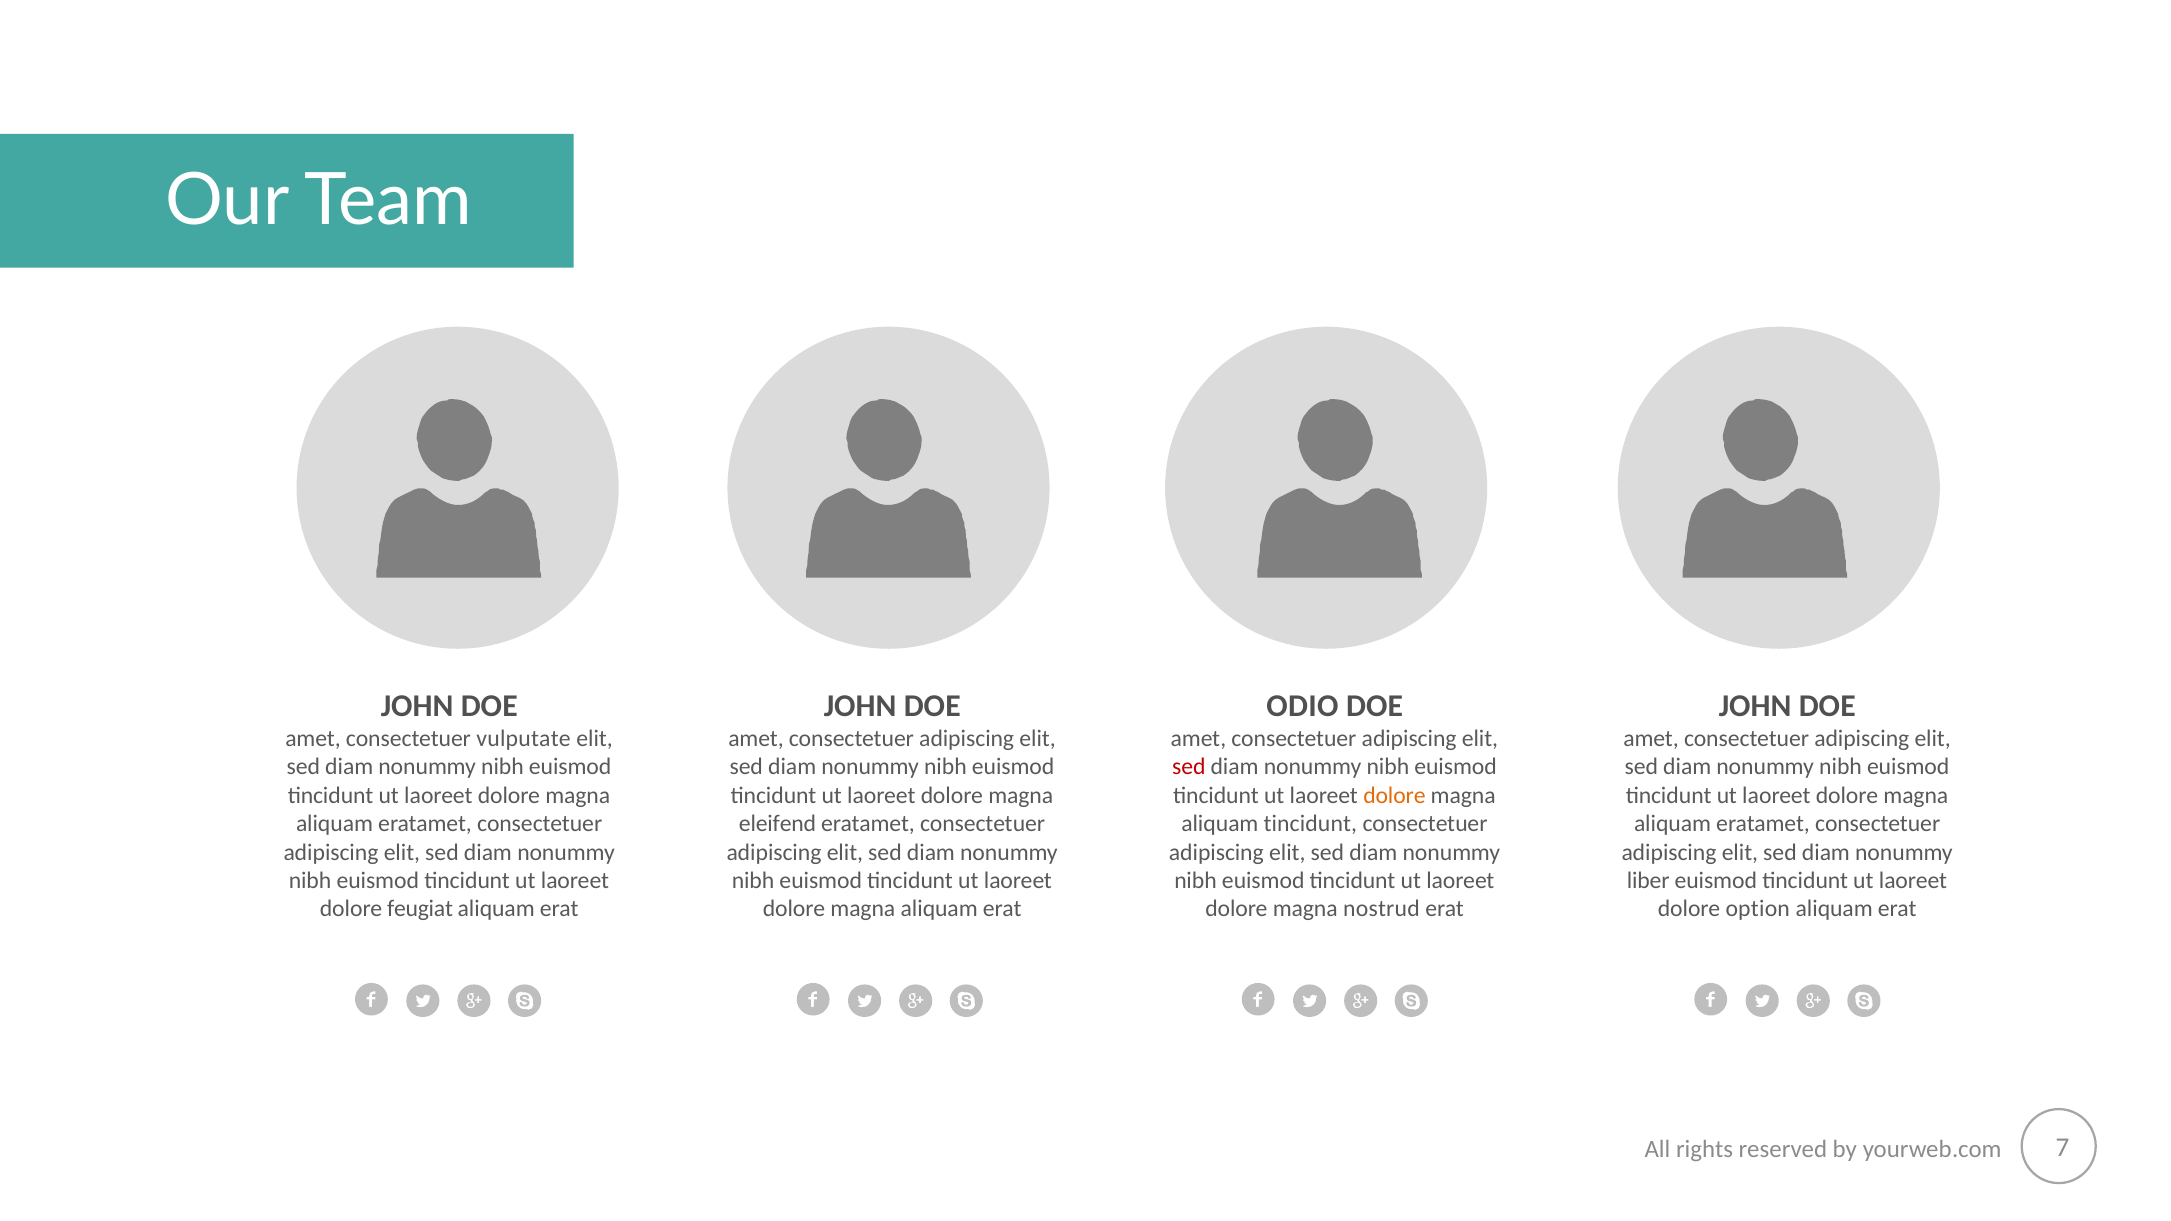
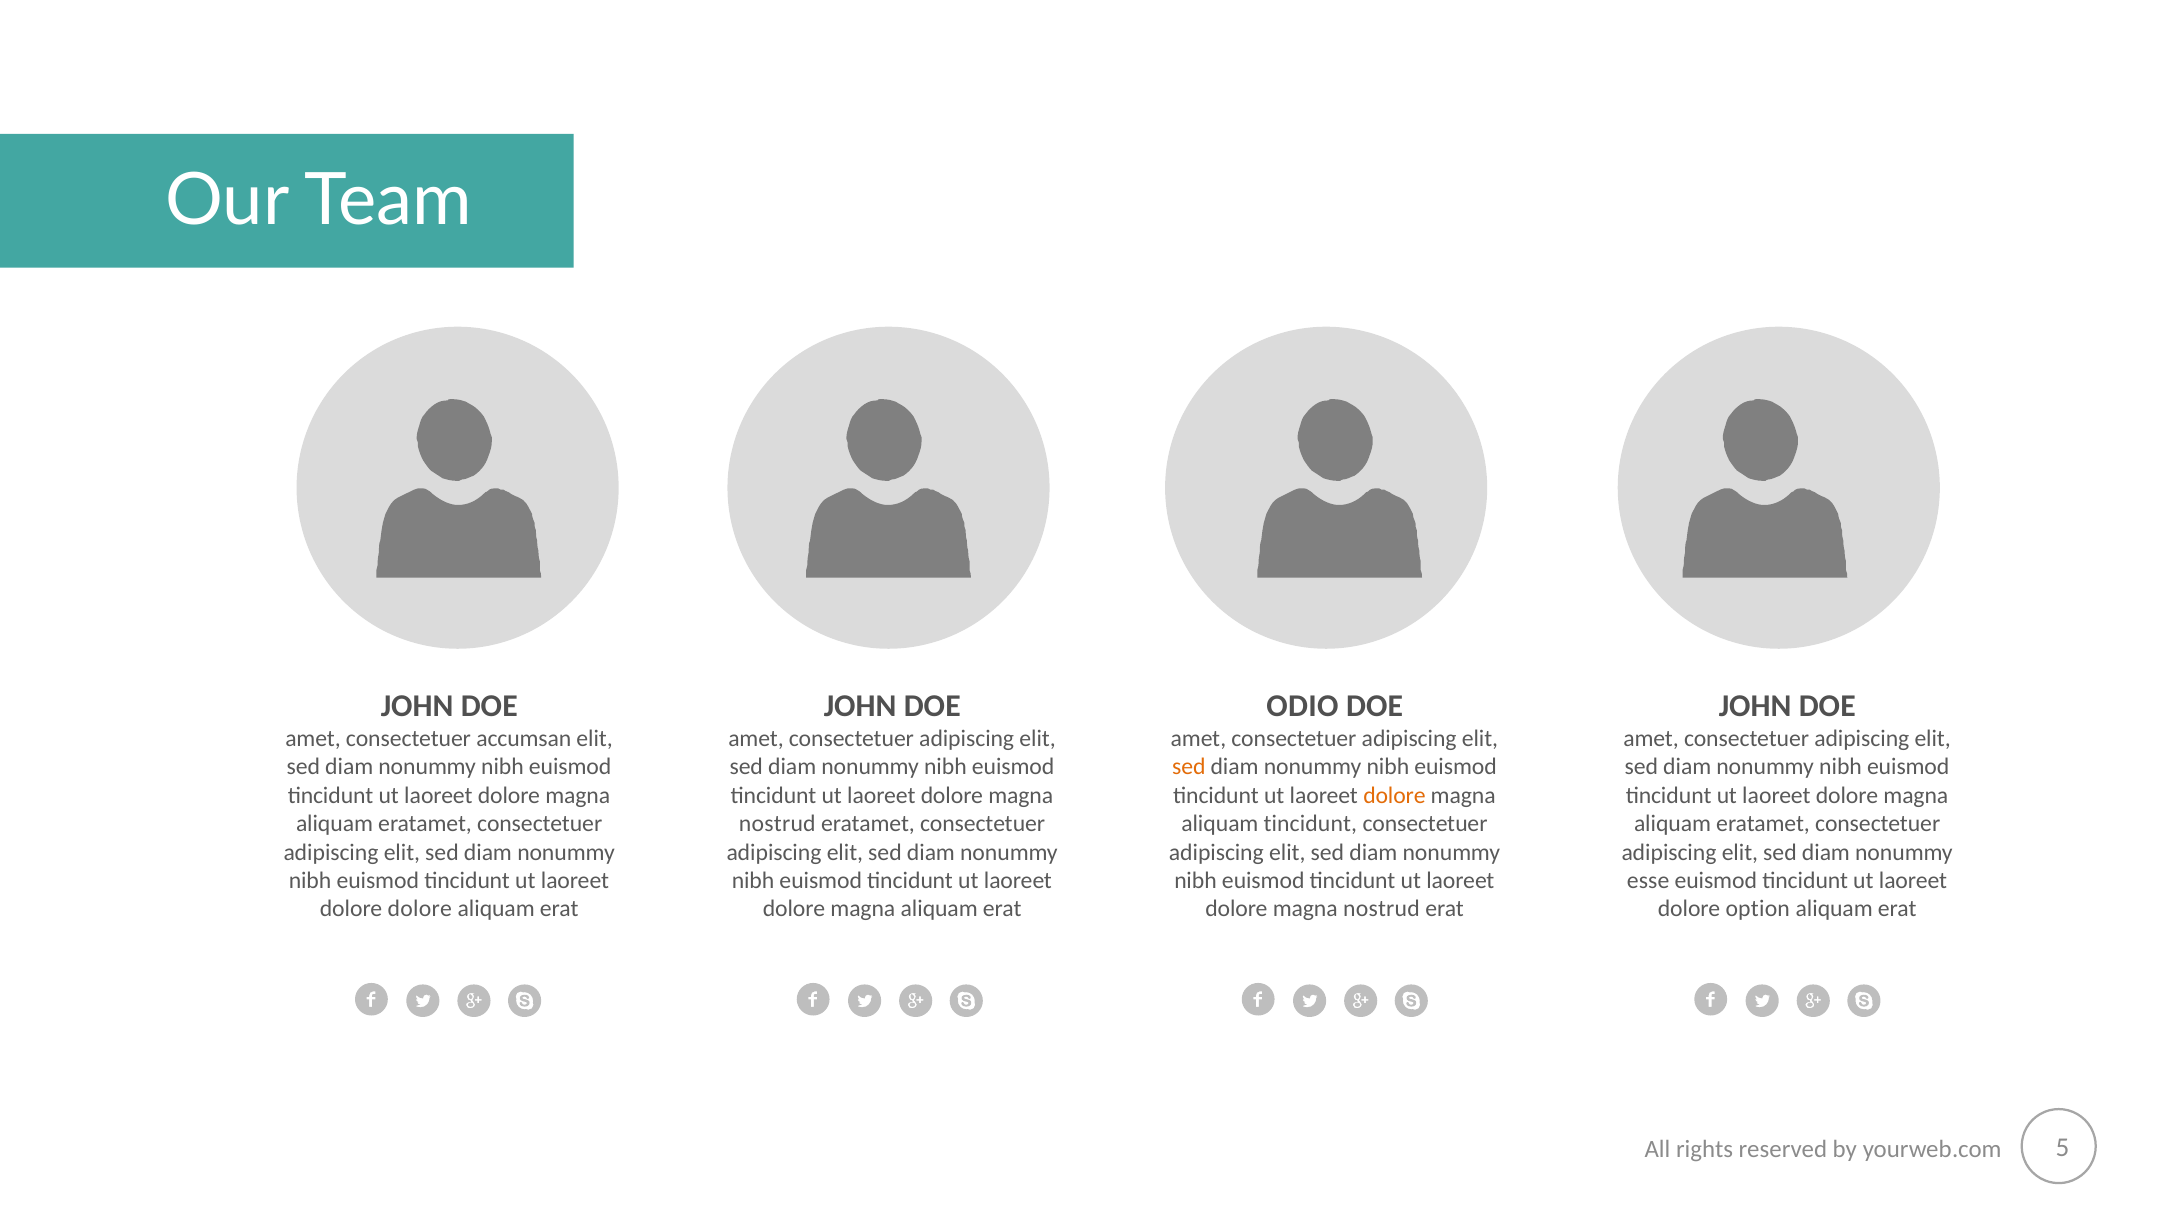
vulputate: vulputate -> accumsan
sed at (1189, 767) colour: red -> orange
eleifend at (778, 824): eleifend -> nostrud
liber: liber -> esse
dolore feugiat: feugiat -> dolore
7: 7 -> 5
